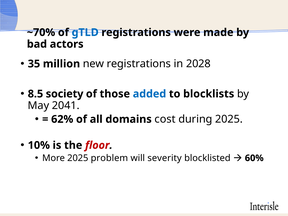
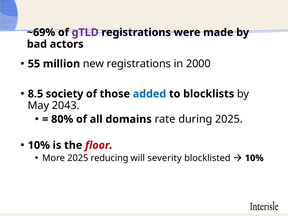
~70%: ~70% -> ~69%
gTLD colour: blue -> purple
35: 35 -> 55
2028: 2028 -> 2000
2041: 2041 -> 2043
62%: 62% -> 80%
cost: cost -> rate
problem: problem -> reducing
60% at (254, 158): 60% -> 10%
